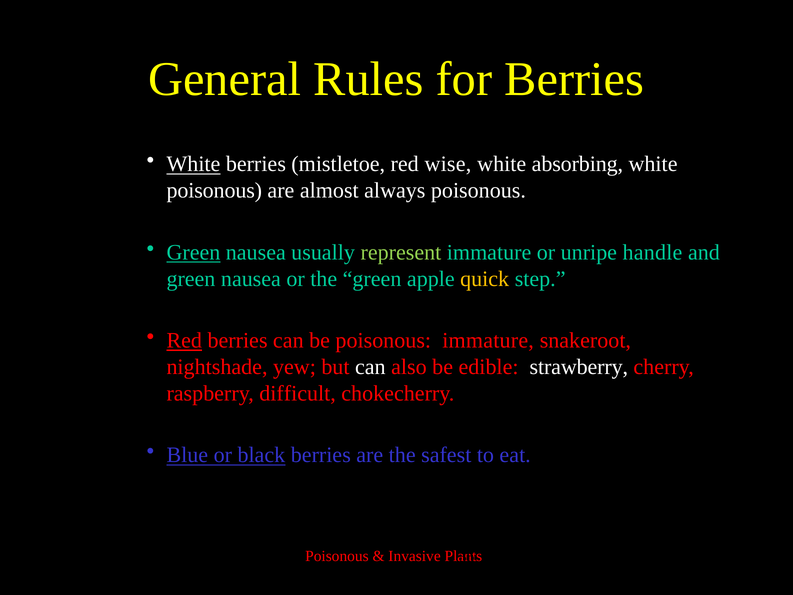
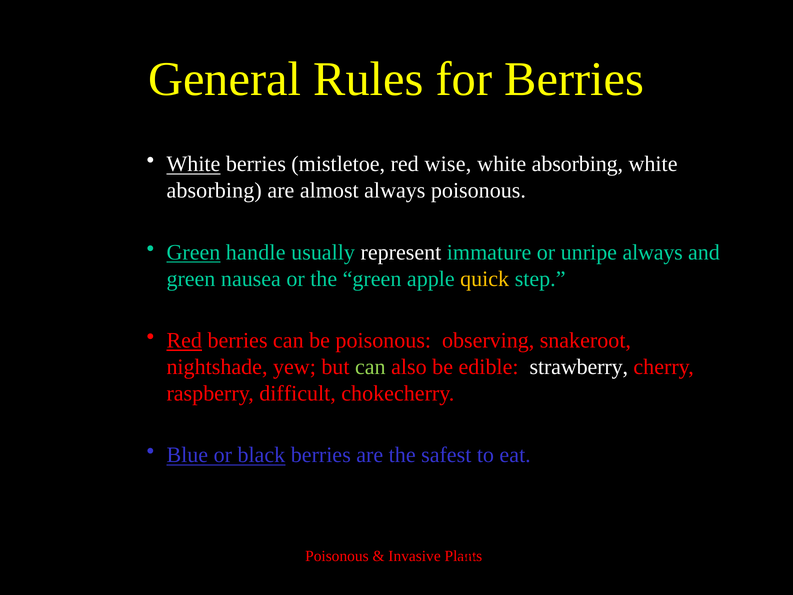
poisonous at (214, 191): poisonous -> absorbing
nausea at (256, 252): nausea -> handle
represent colour: light green -> white
unripe handle: handle -> always
poisonous immature: immature -> observing
can at (370, 367) colour: white -> light green
